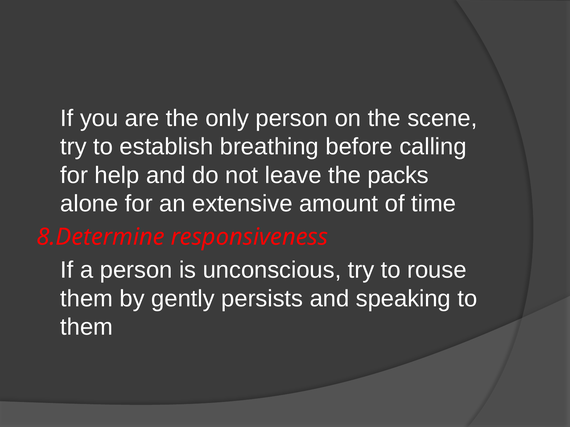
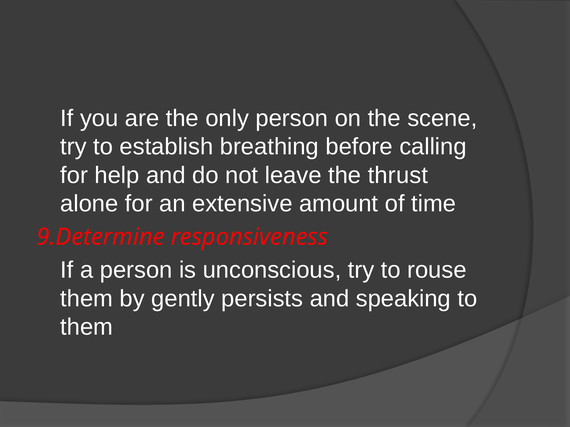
packs: packs -> thrust
8.Determine: 8.Determine -> 9.Determine
